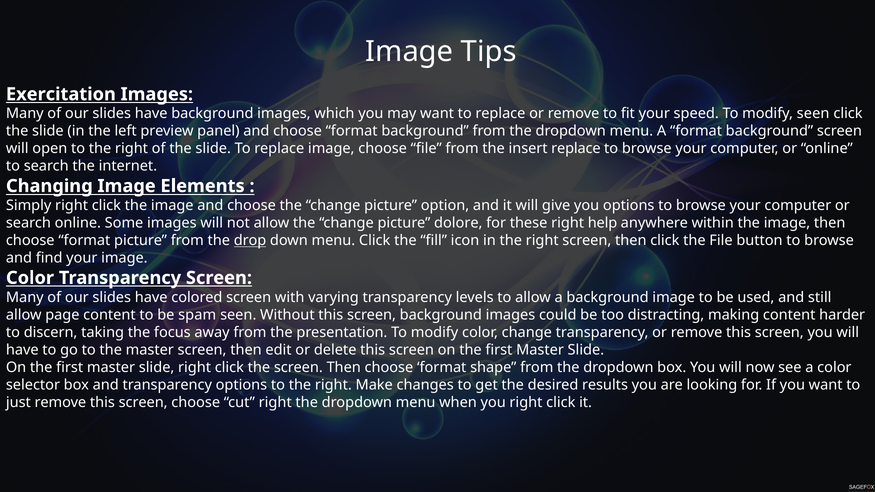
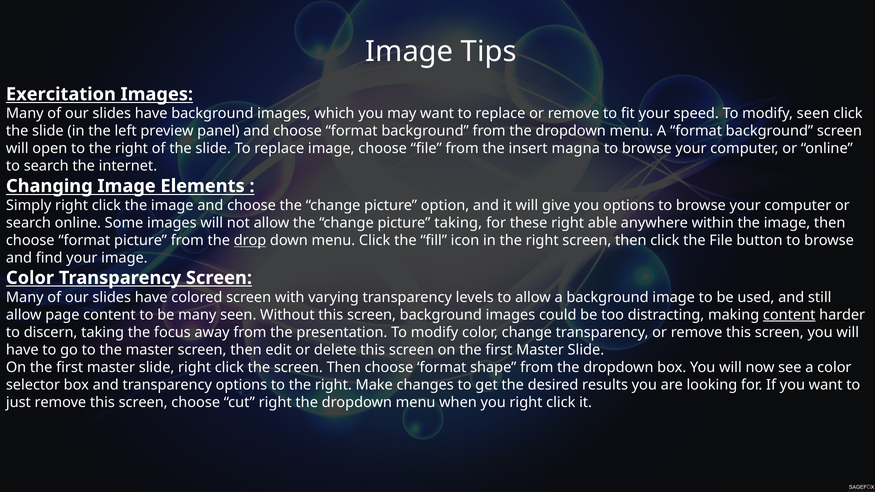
insert replace: replace -> magna
picture dolore: dolore -> taking
help: help -> able
be spam: spam -> many
content at (789, 315) underline: none -> present
